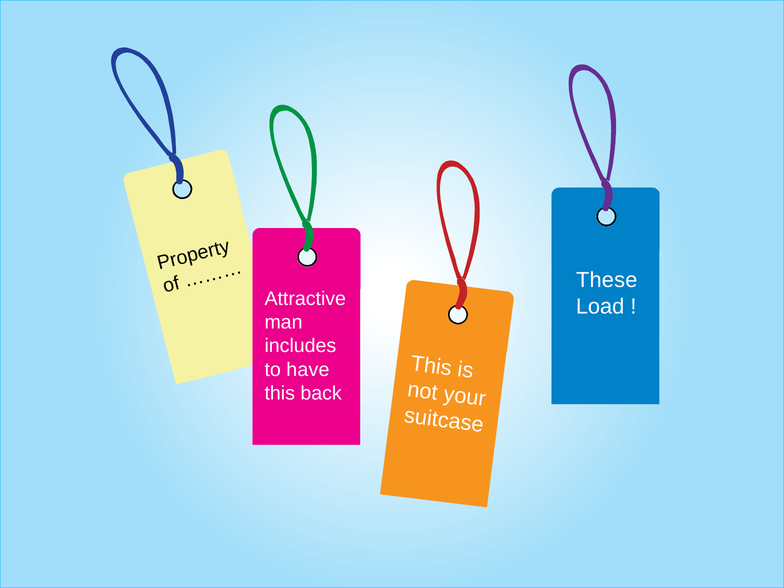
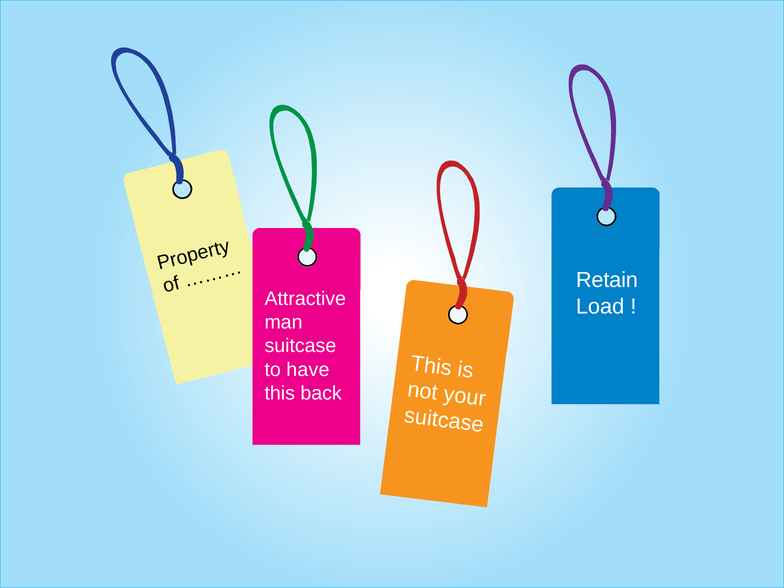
These: These -> Retain
includes at (300, 346): includes -> suitcase
